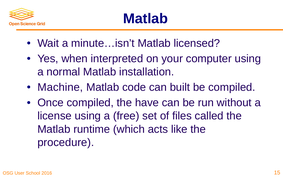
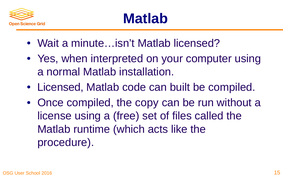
Machine at (60, 87): Machine -> Licensed
have: have -> copy
